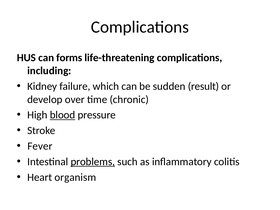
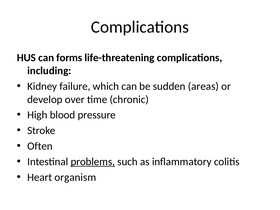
result: result -> areas
blood underline: present -> none
Fever: Fever -> Often
